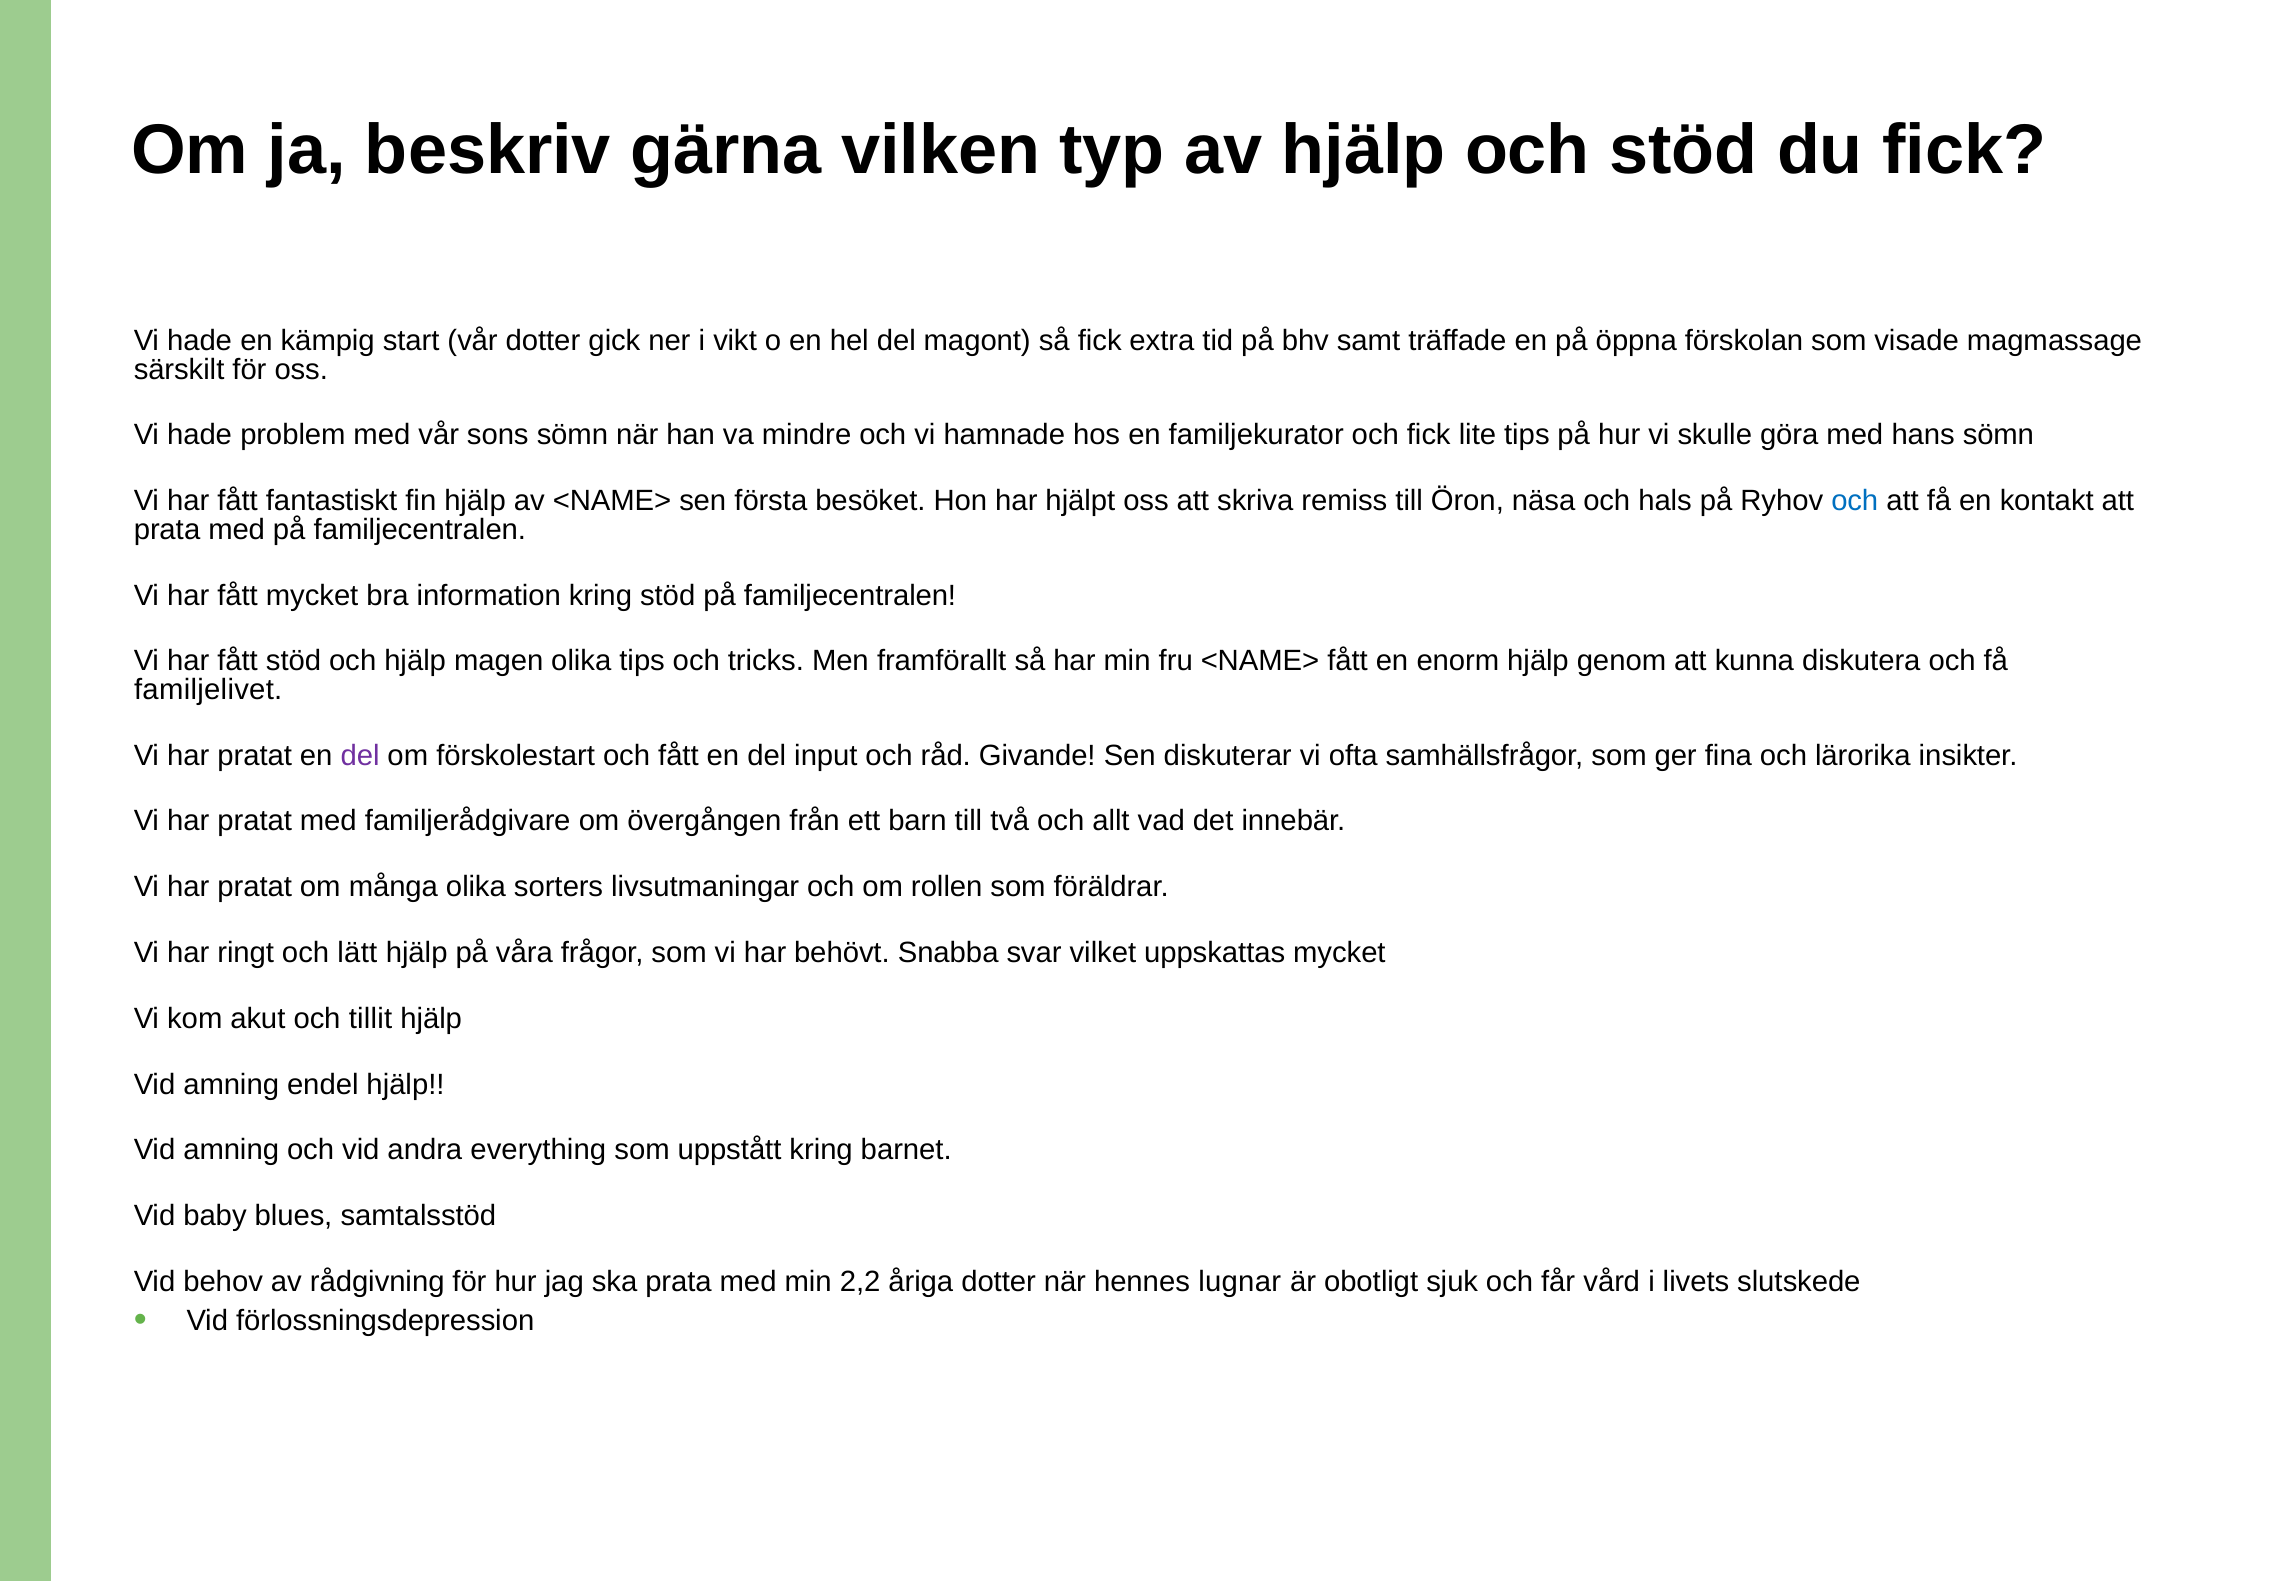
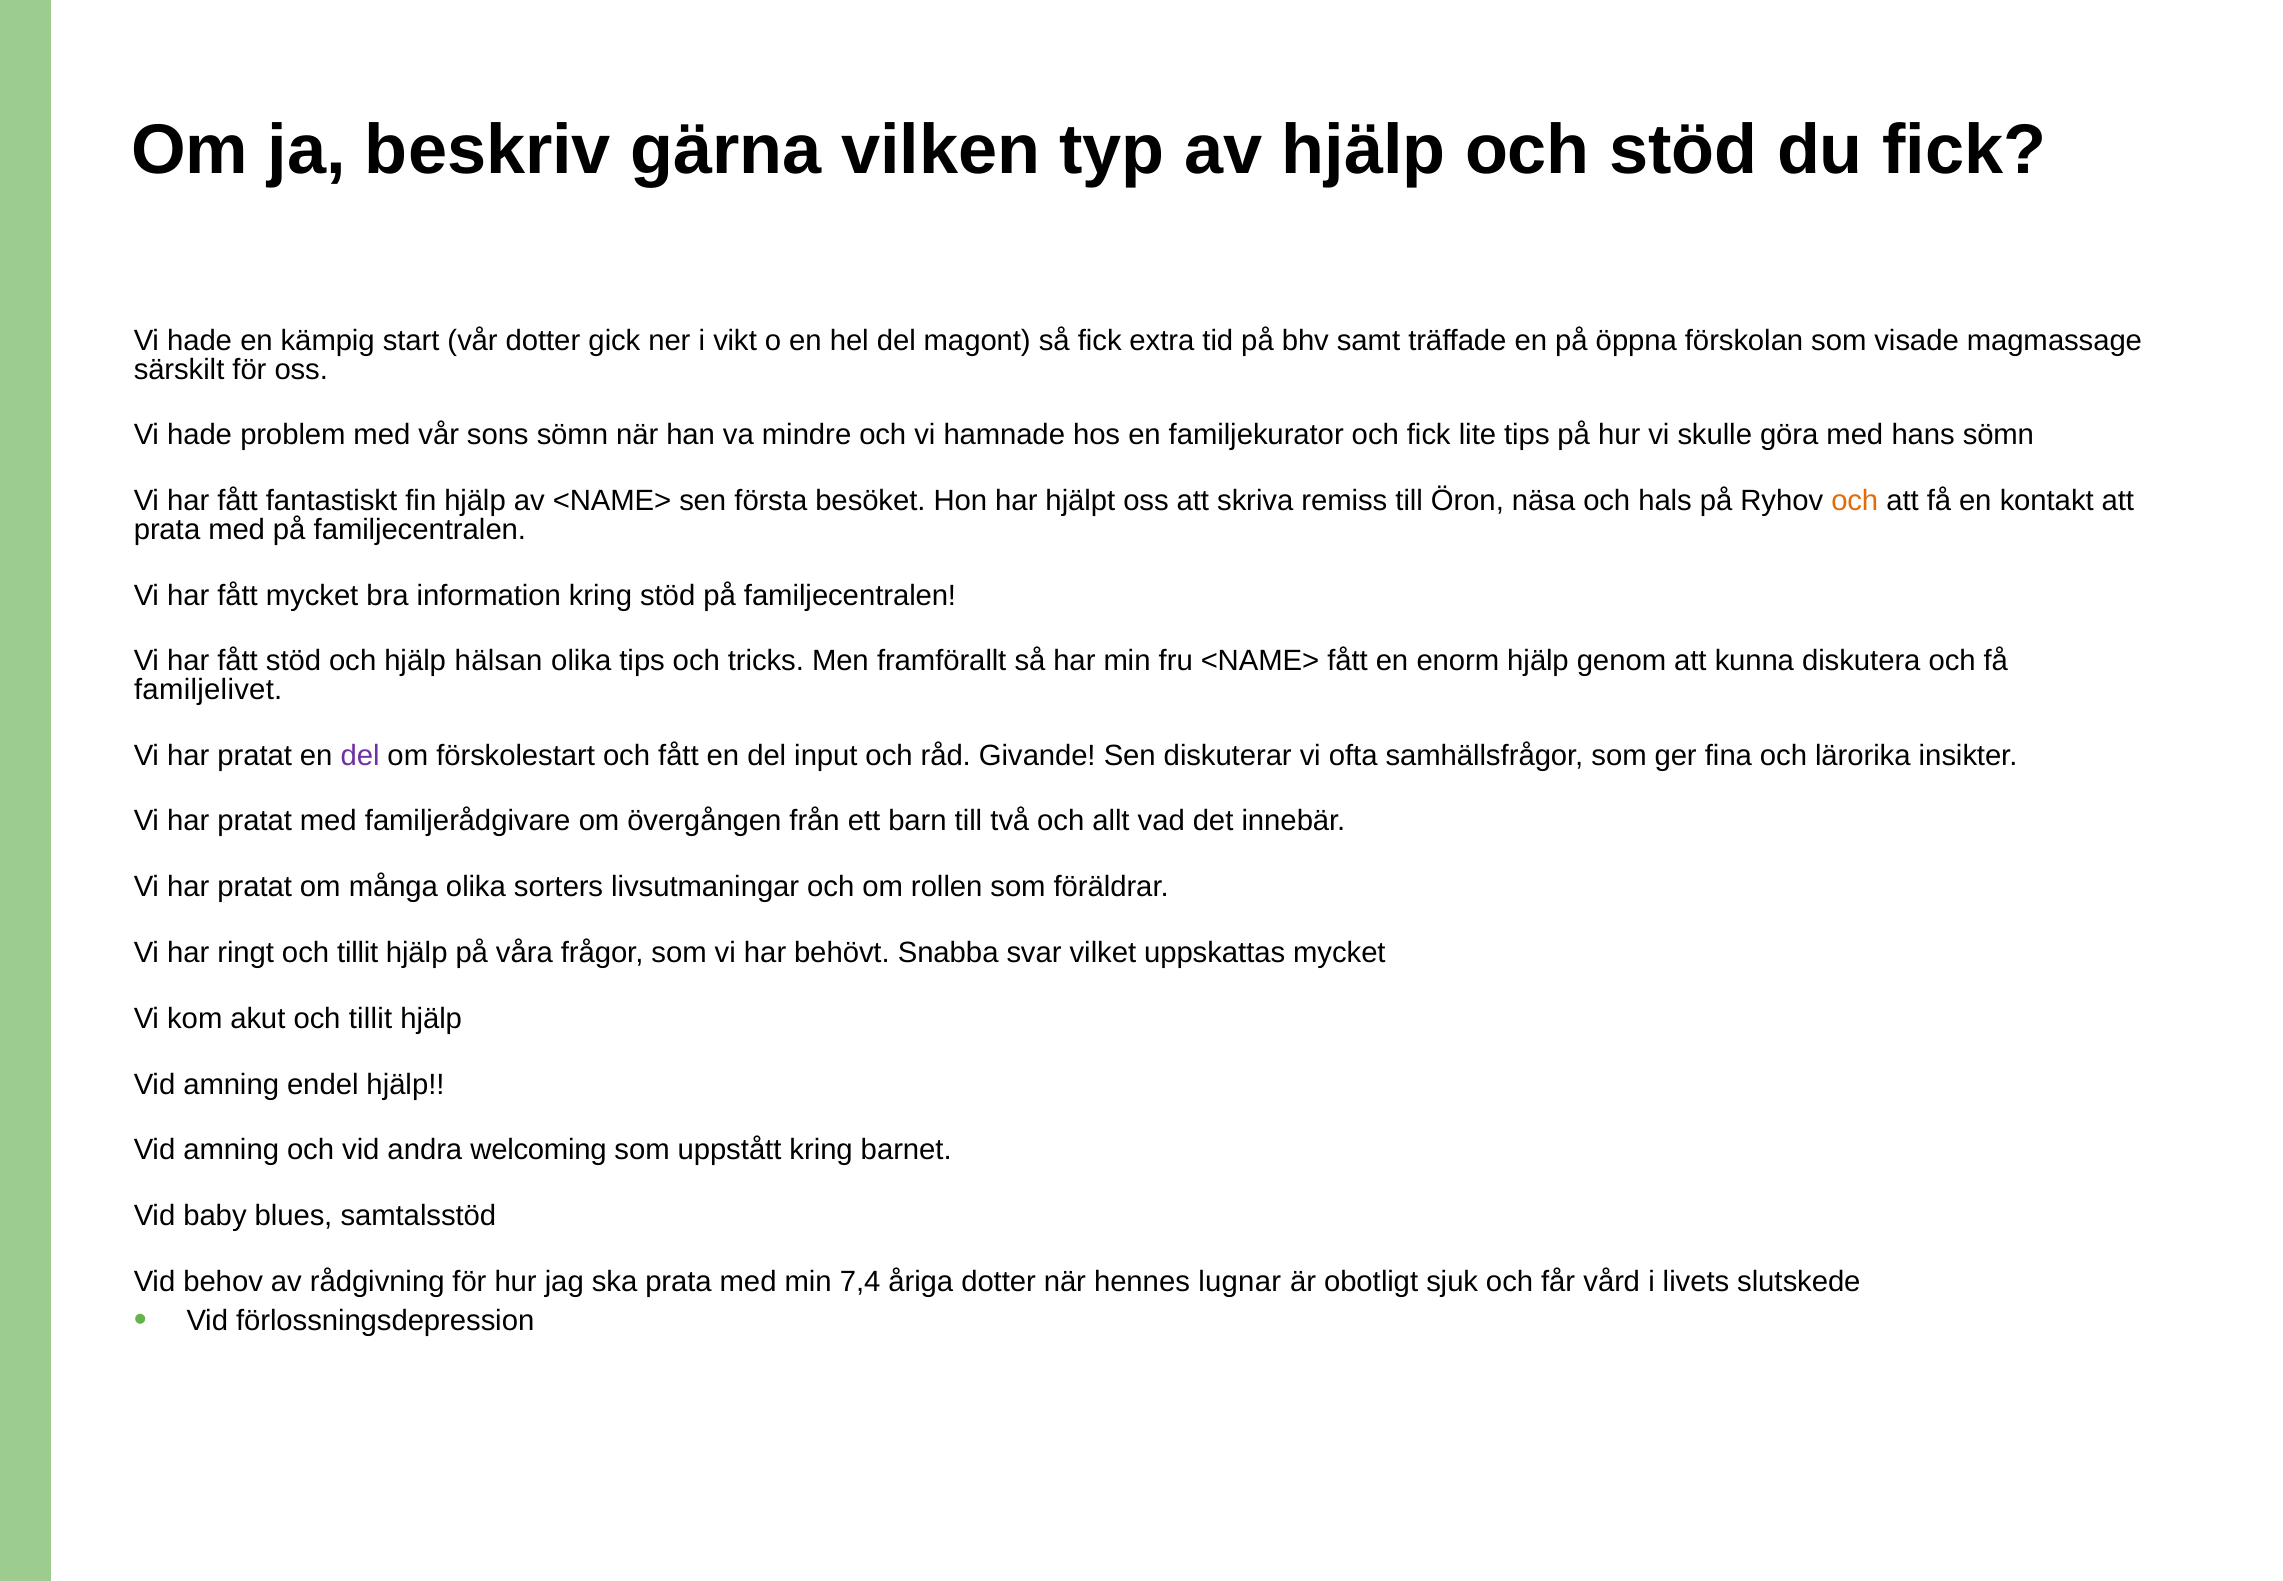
och at (1855, 501) colour: blue -> orange
magen: magen -> hälsan
ringt och lätt: lätt -> tillit
everything: everything -> welcoming
2,2: 2,2 -> 7,4
